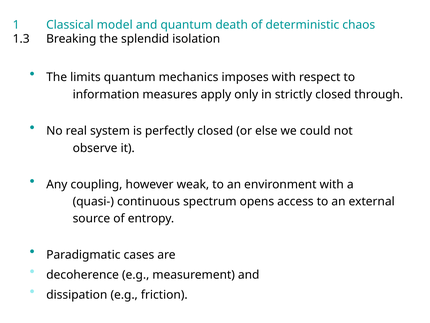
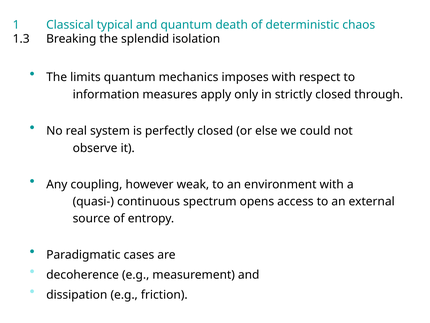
model: model -> typical
